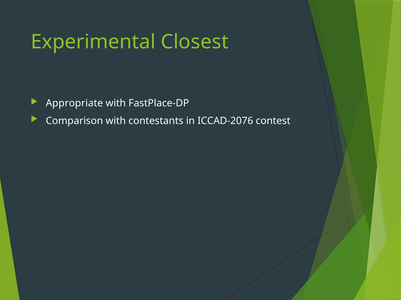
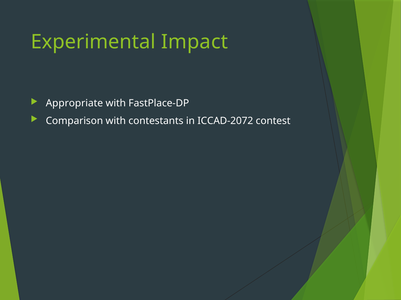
Closest: Closest -> Impact
ICCAD-2076: ICCAD-2076 -> ICCAD-2072
